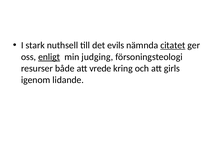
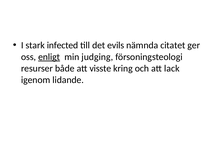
nuthsell: nuthsell -> infected
citatet underline: present -> none
vrede: vrede -> visste
girls: girls -> lack
